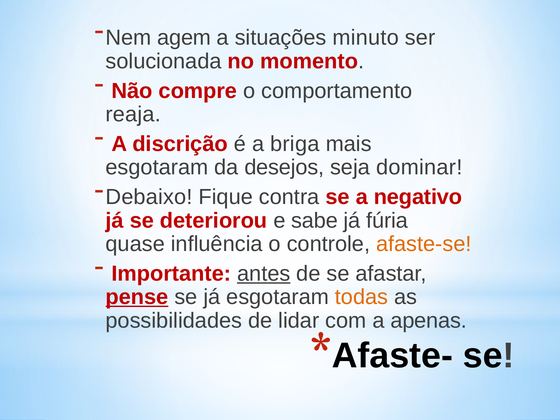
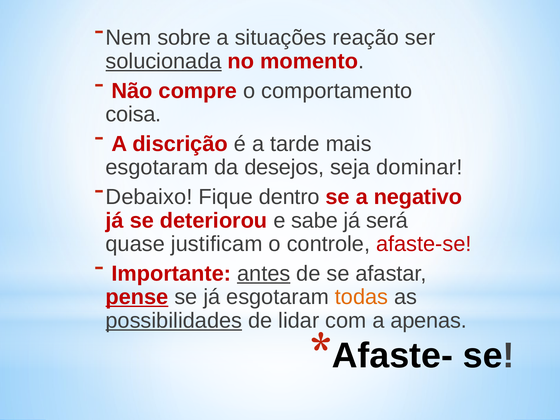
agem: agem -> sobre
minuto: minuto -> reação
solucionada underline: none -> present
reaja: reaja -> coisa
briga: briga -> tarde
contra: contra -> dentro
fúria: fúria -> será
influência: influência -> justificam
afaste-se colour: orange -> red
possibilidades underline: none -> present
